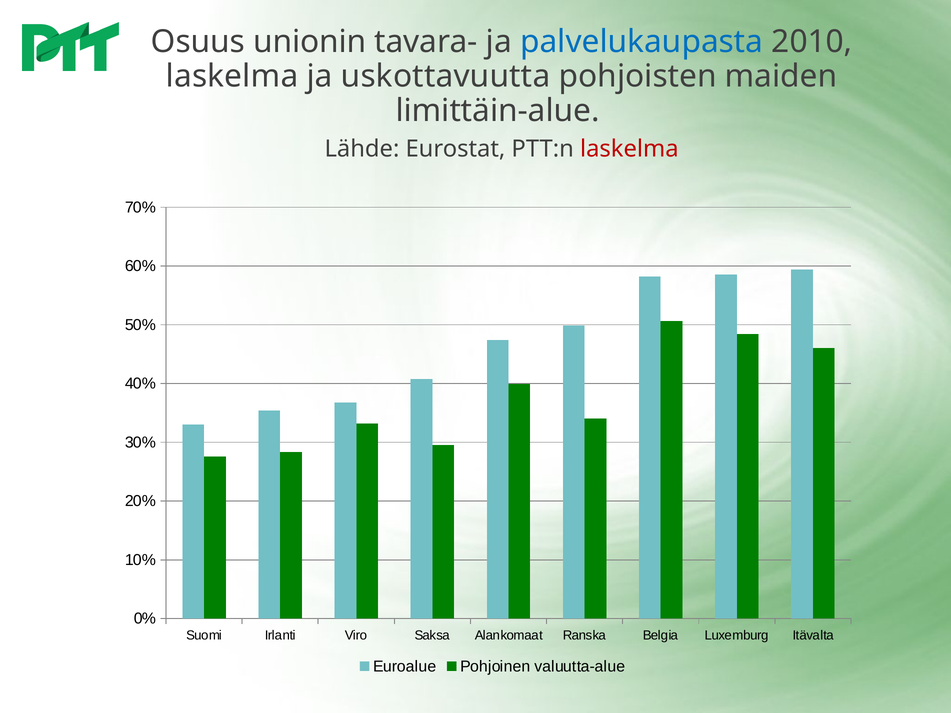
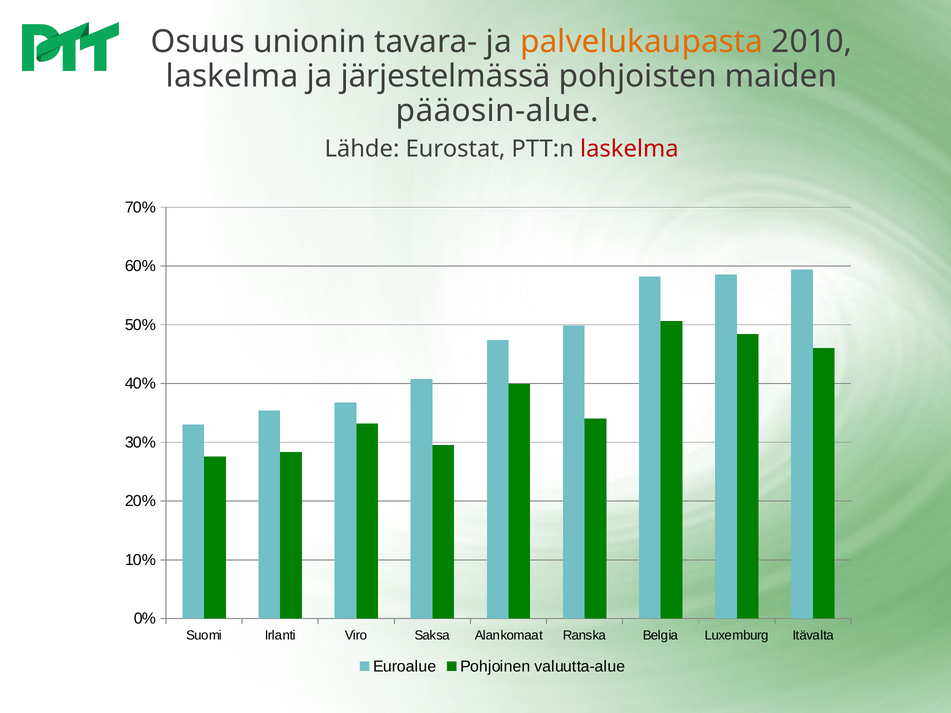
palvelukaupasta colour: blue -> orange
uskottavuutta: uskottavuutta -> järjestelmässä
limittäin-alue: limittäin-alue -> pääosin-alue
